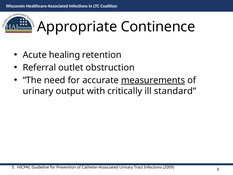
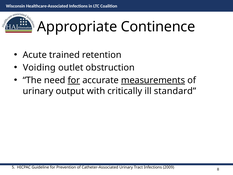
healing: healing -> trained
Referral: Referral -> Voiding
for at (74, 80) underline: none -> present
